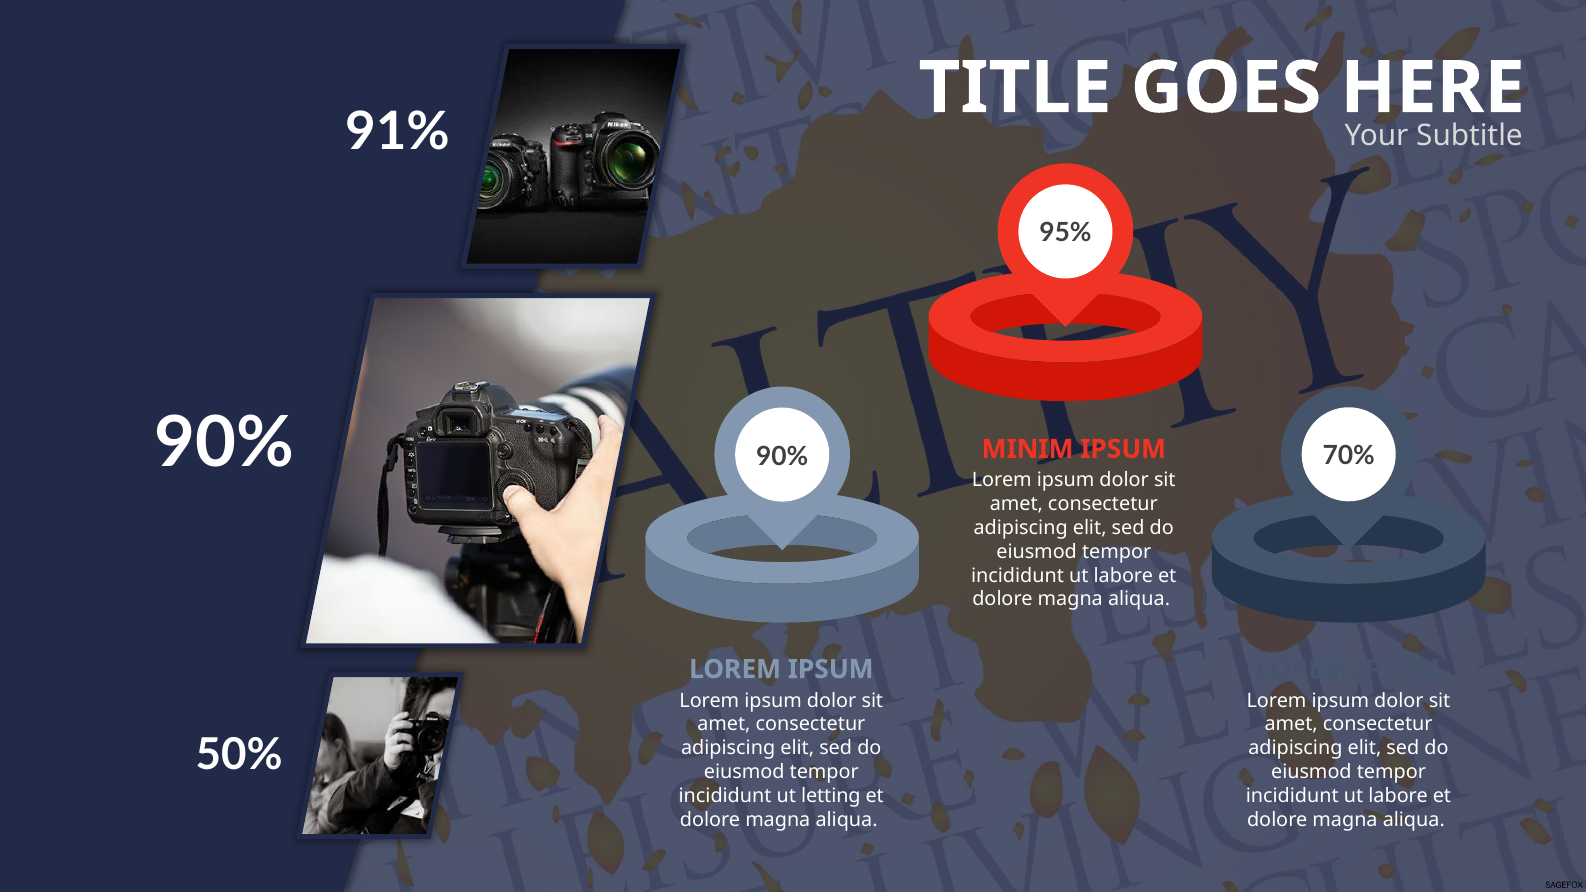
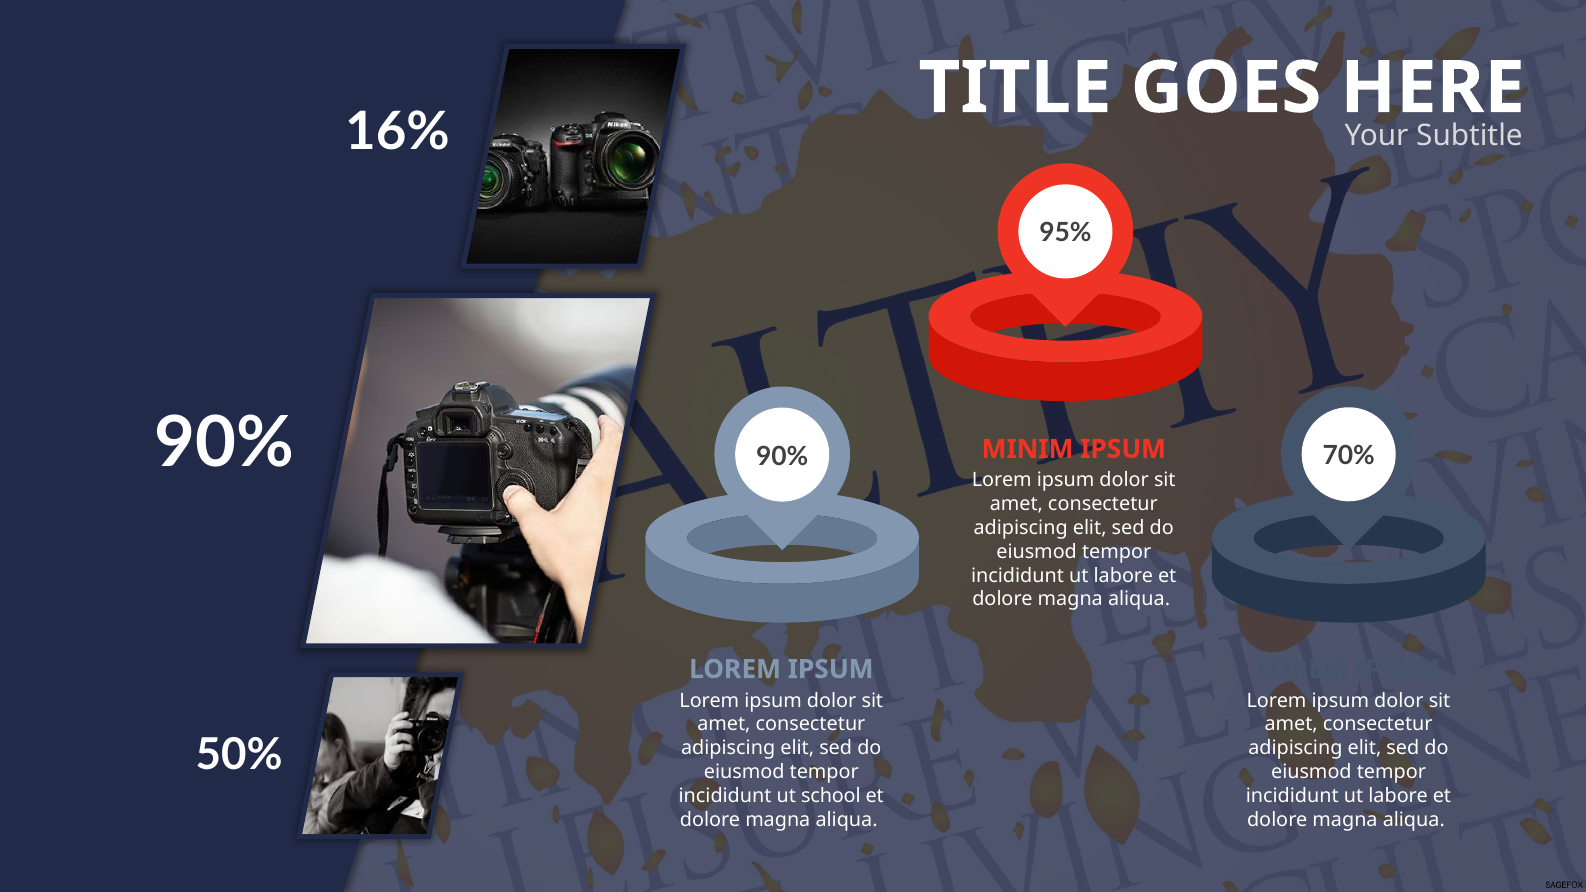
91%: 91% -> 16%
letting: letting -> school
